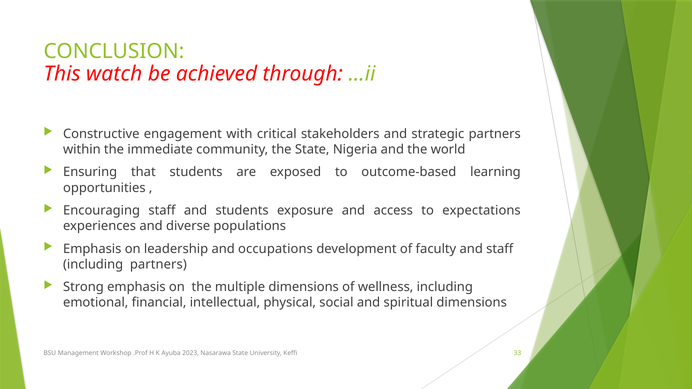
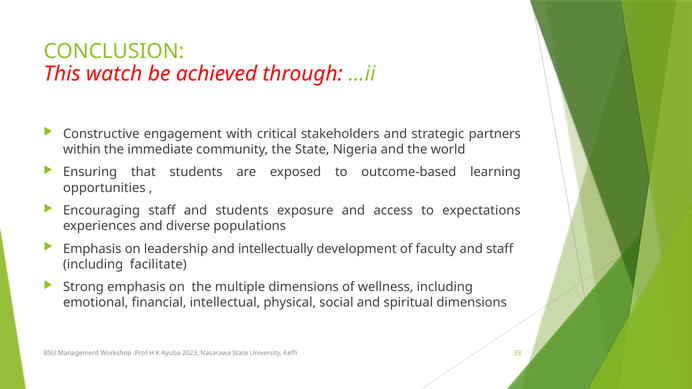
occupations: occupations -> intellectually
including partners: partners -> facilitate
